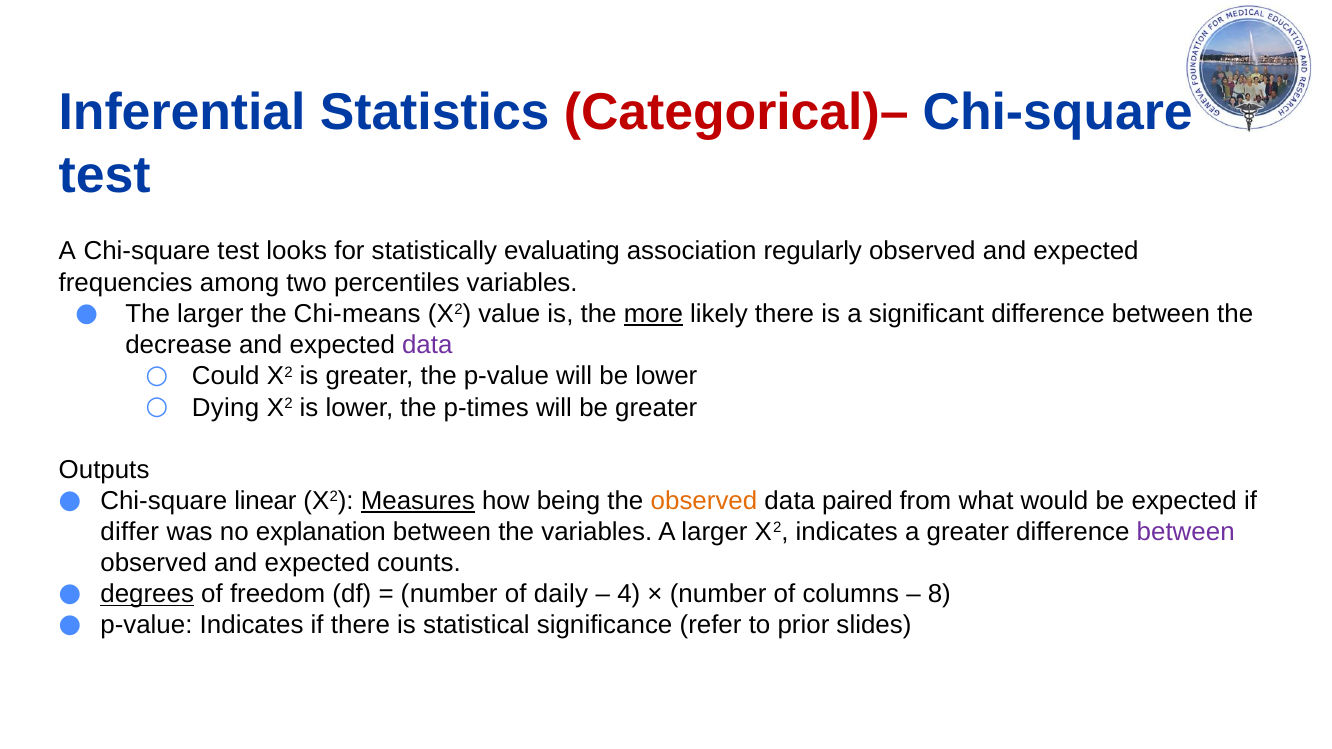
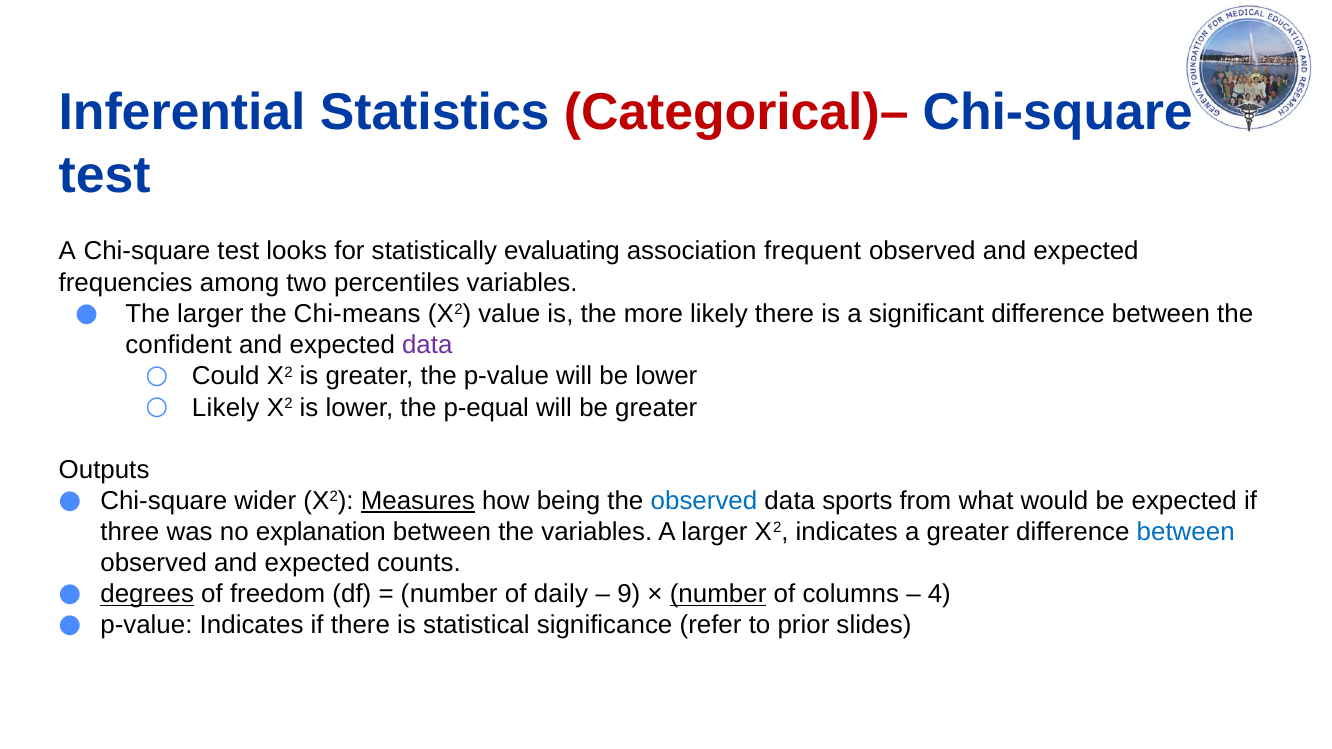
regularly: regularly -> frequent
more underline: present -> none
decrease: decrease -> confident
Dying at (226, 408): Dying -> Likely
p-times: p-times -> p-equal
linear: linear -> wider
observed at (704, 501) colour: orange -> blue
paired: paired -> sports
differ: differ -> three
between at (1186, 532) colour: purple -> blue
4: 4 -> 9
number at (718, 595) underline: none -> present
8: 8 -> 4
